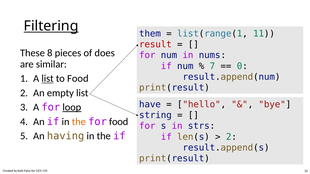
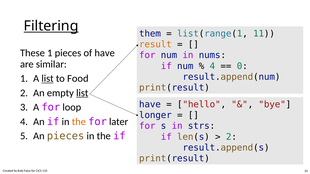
result colour: red -> orange
These 8: 8 -> 1
of does: does -> have
7 at (212, 66): 7 -> 4
list at (82, 93) underline: none -> present
loop underline: present -> none
string: string -> longer
for food: food -> later
An having: having -> pieces
